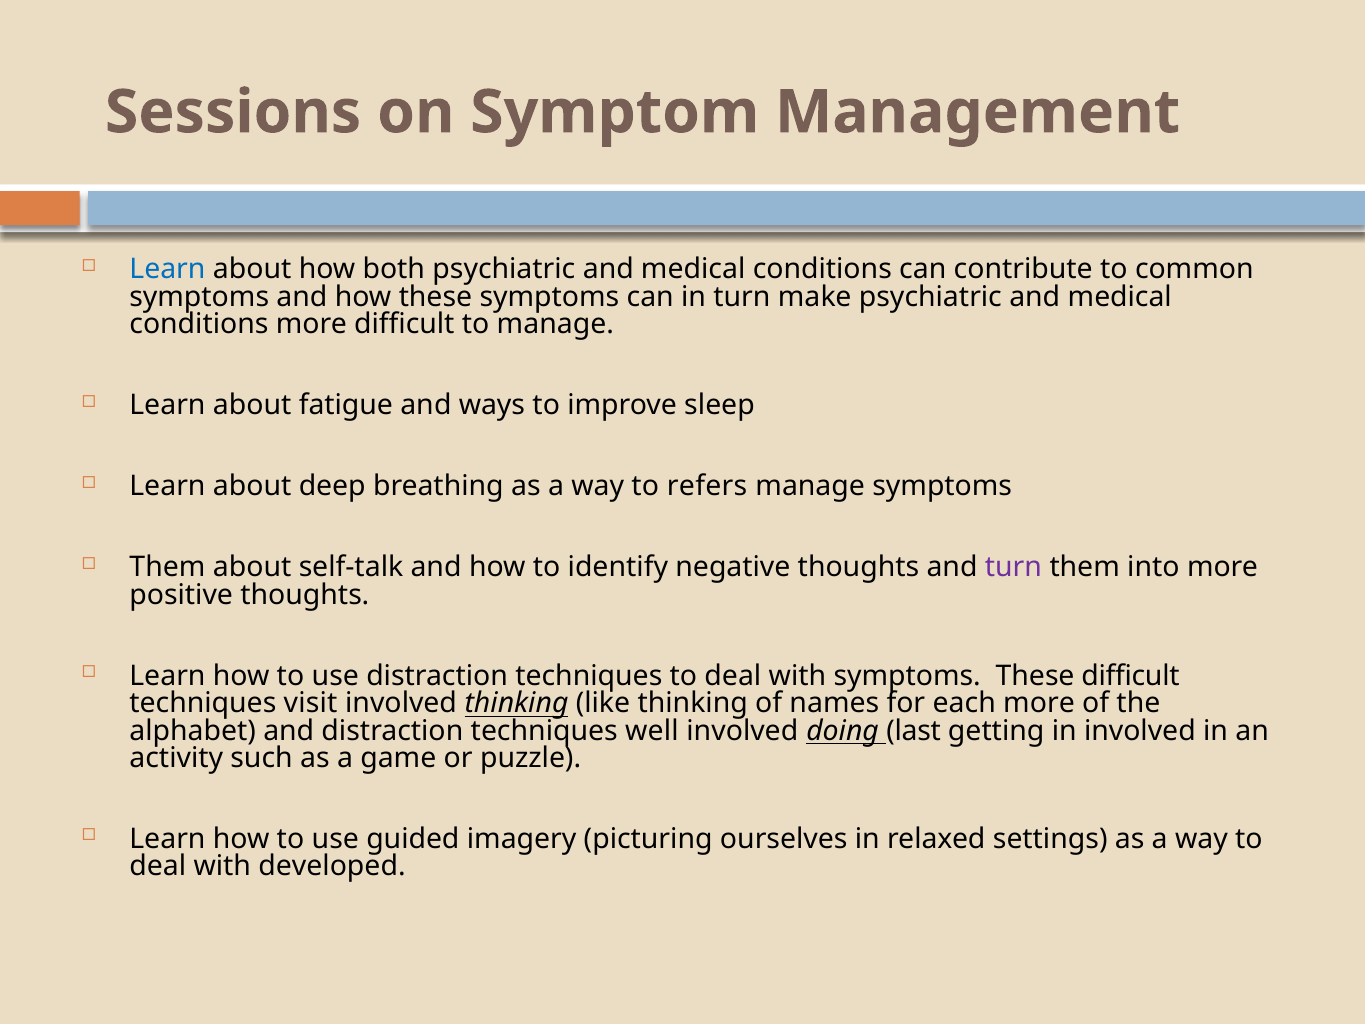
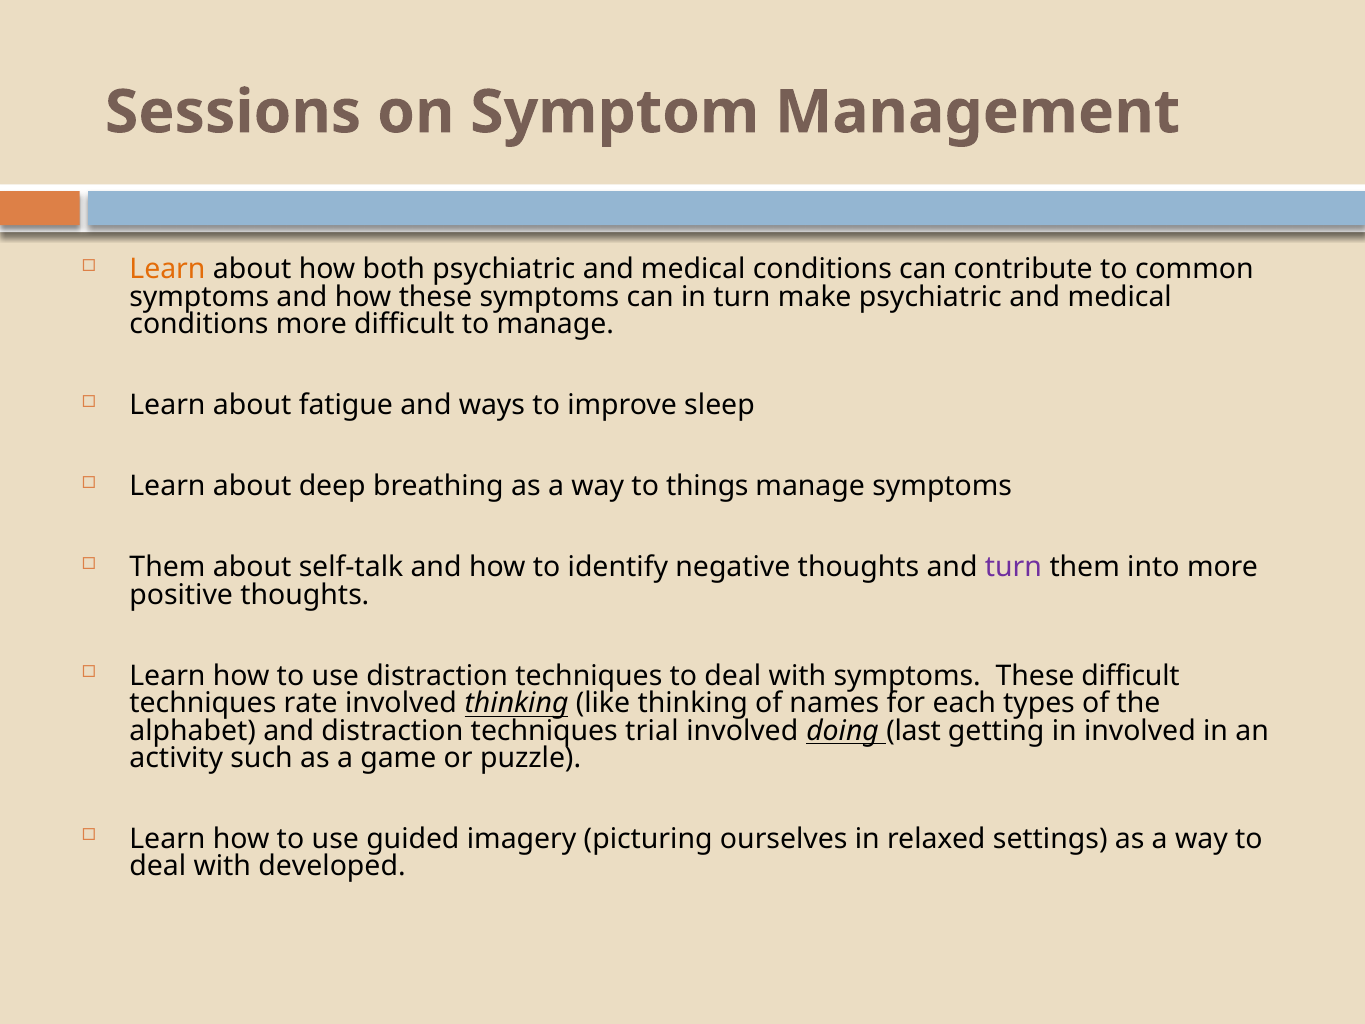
Learn at (167, 269) colour: blue -> orange
refers: refers -> things
visit: visit -> rate
each more: more -> types
well: well -> trial
